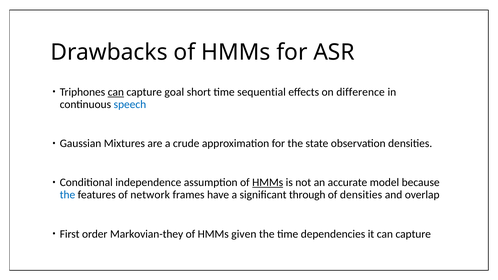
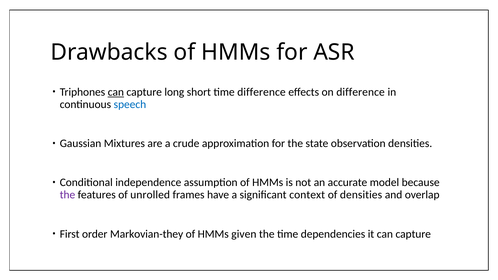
goal: goal -> long
time sequential: sequential -> difference
HMMs at (268, 183) underline: present -> none
the at (67, 195) colour: blue -> purple
network: network -> unrolled
through: through -> context
